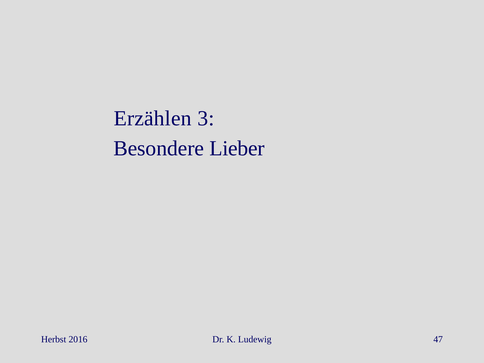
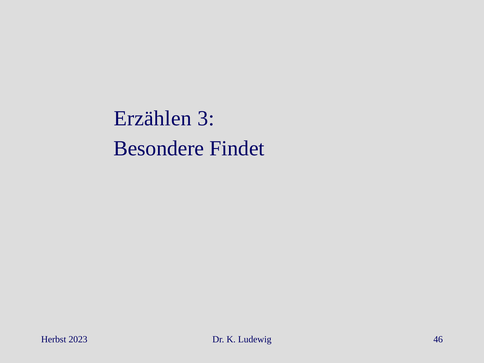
Lieber: Lieber -> Findet
2016: 2016 -> 2023
47: 47 -> 46
